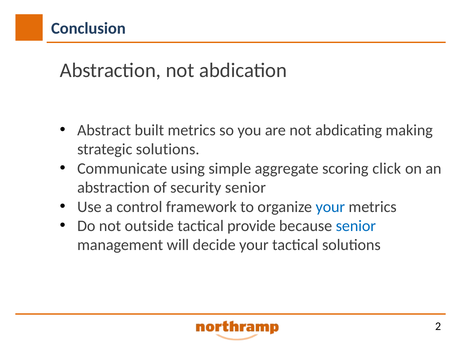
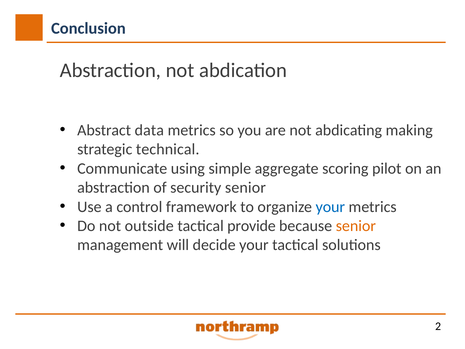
built: built -> data
strategic solutions: solutions -> technical
click: click -> pilot
senior at (356, 226) colour: blue -> orange
